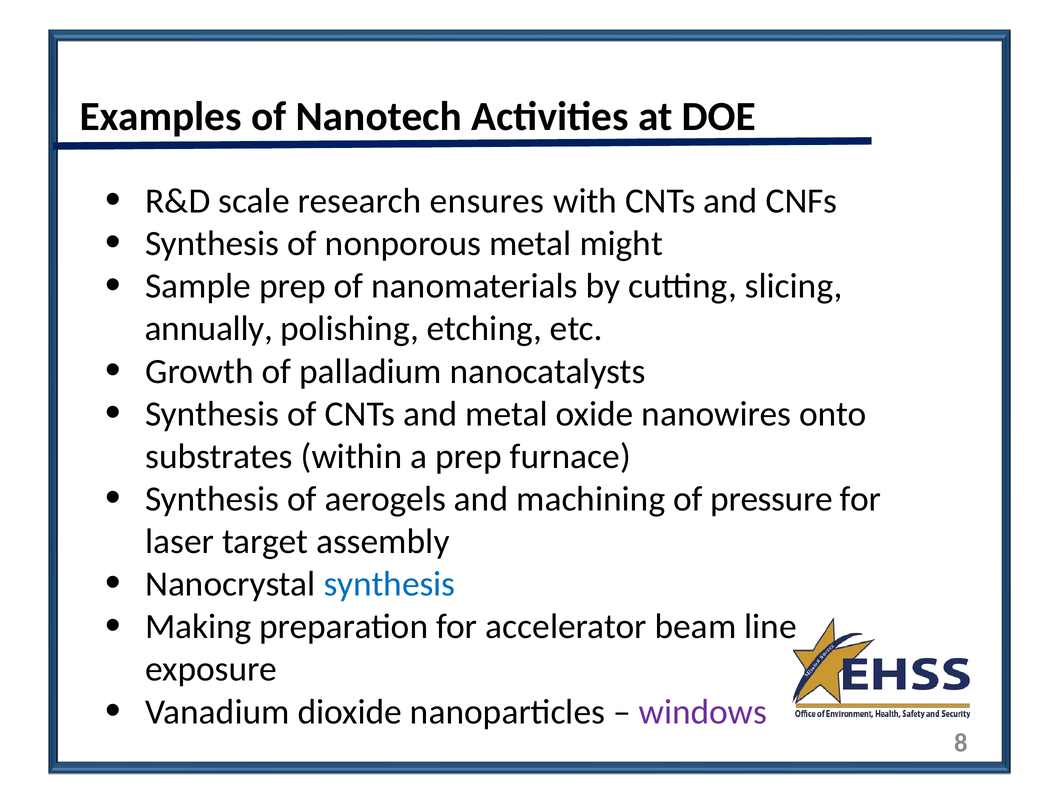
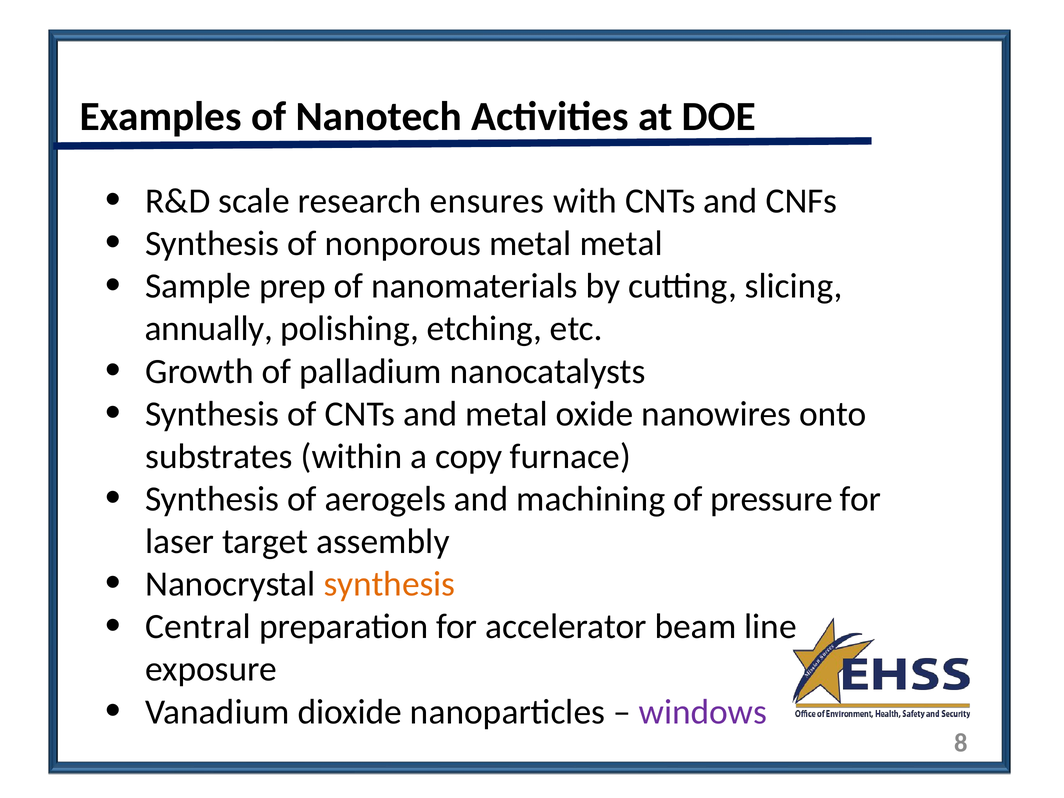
metal might: might -> metal
a prep: prep -> copy
synthesis at (389, 584) colour: blue -> orange
Making: Making -> Central
